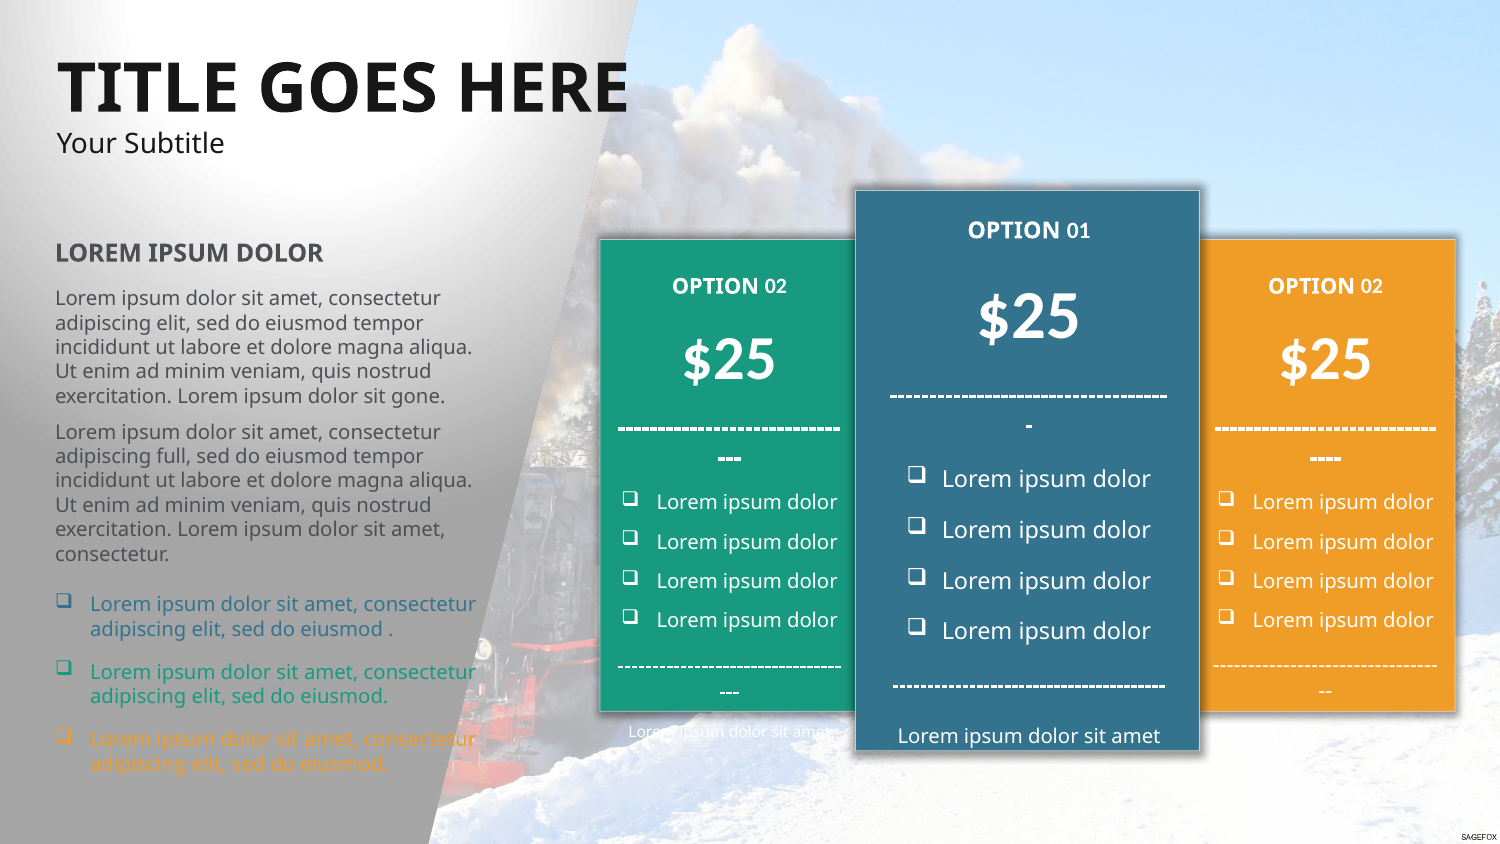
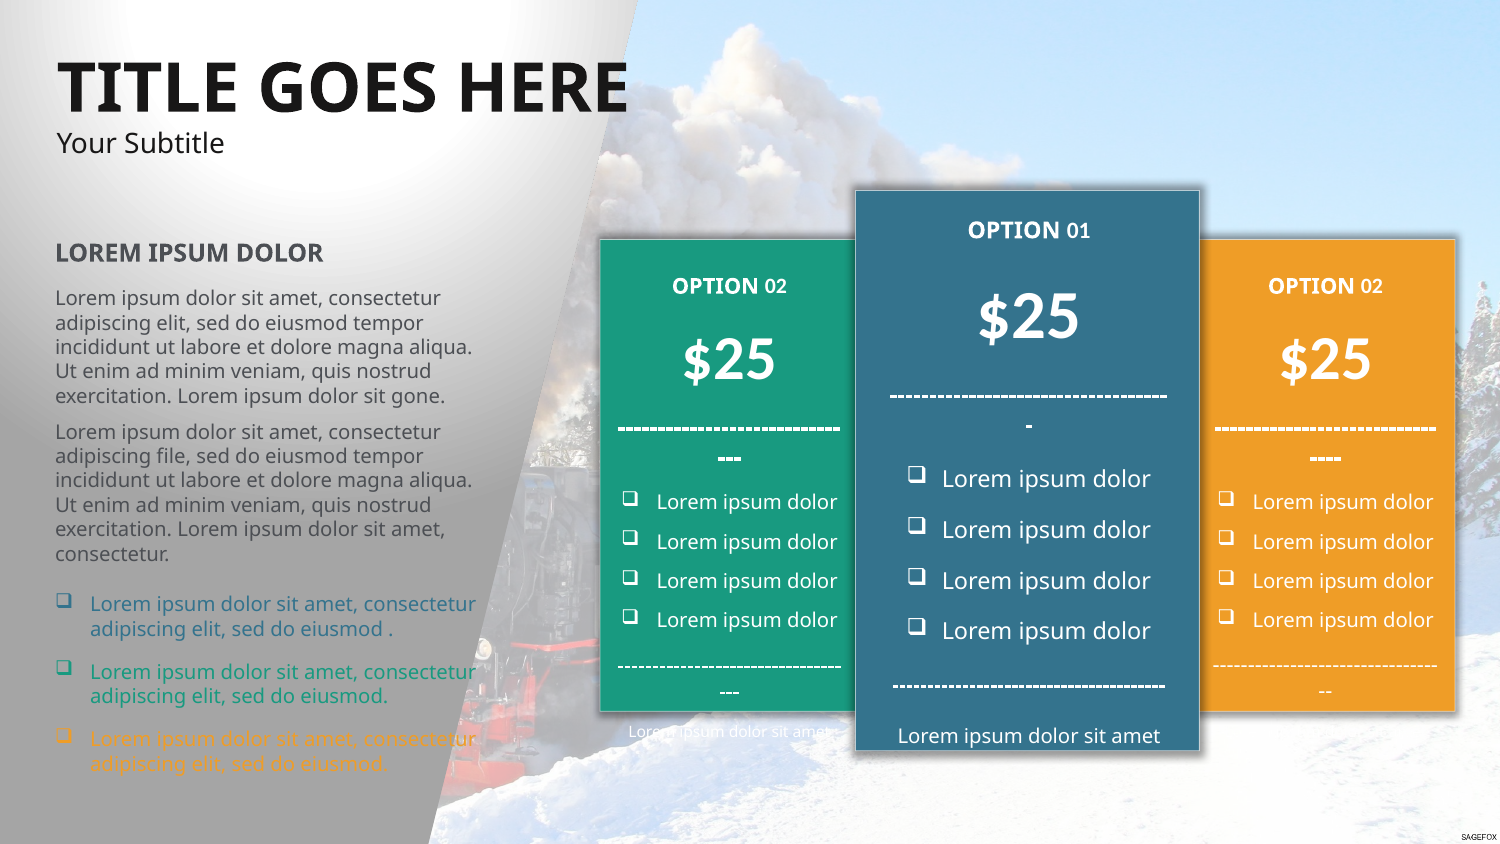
full: full -> file
